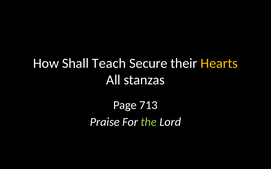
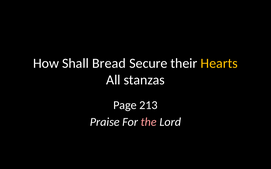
Teach: Teach -> Bread
713: 713 -> 213
the colour: light green -> pink
